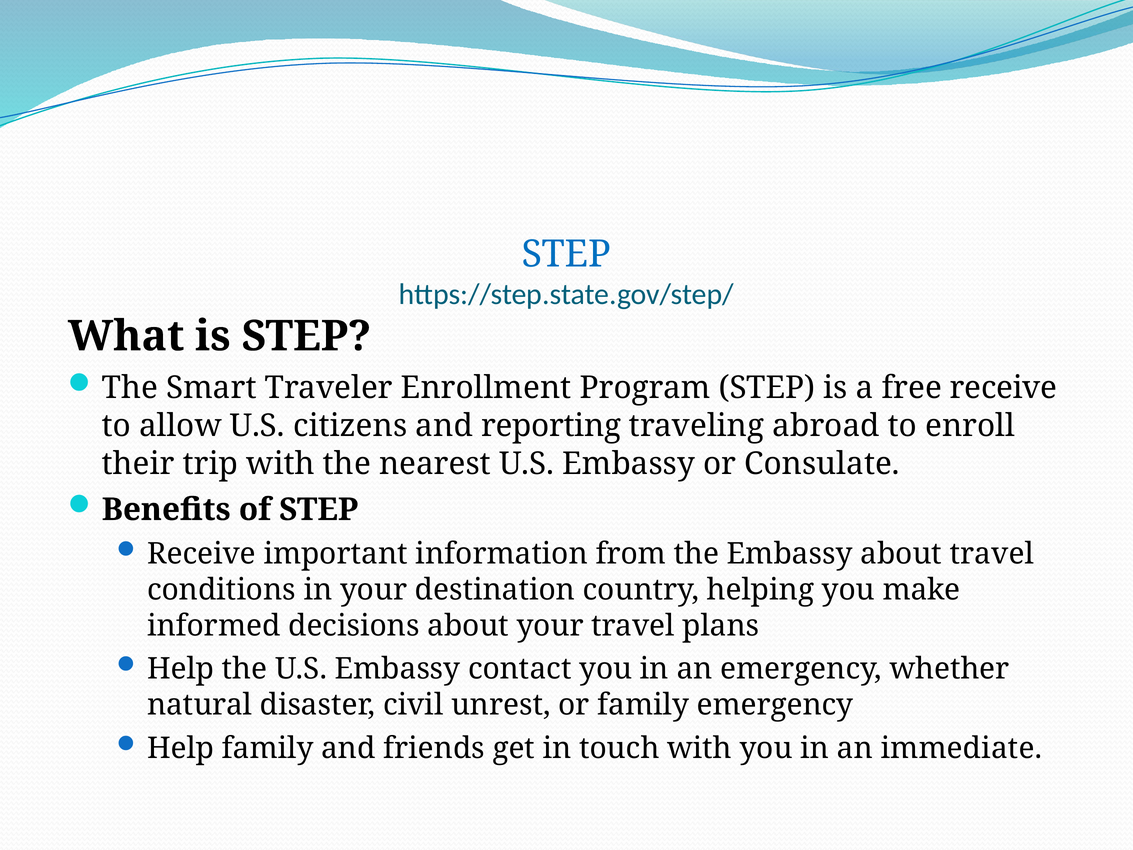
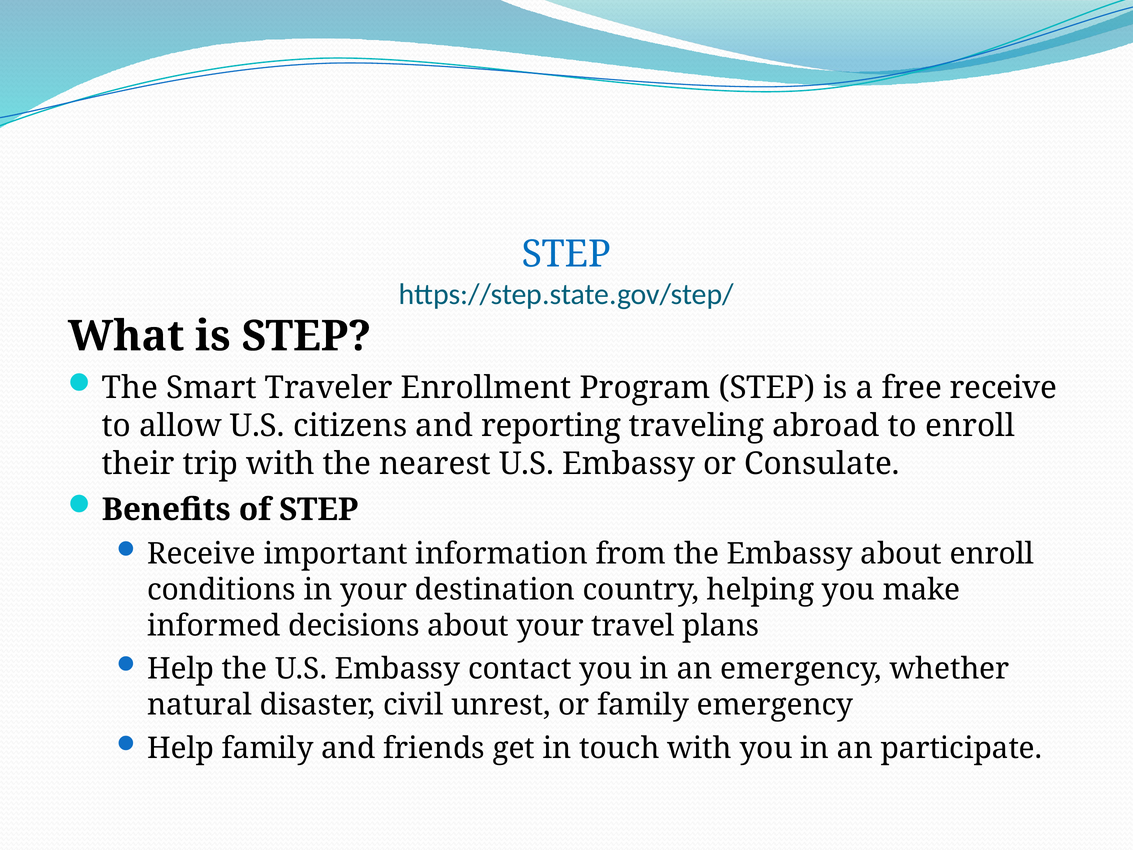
about travel: travel -> enroll
immediate: immediate -> participate
